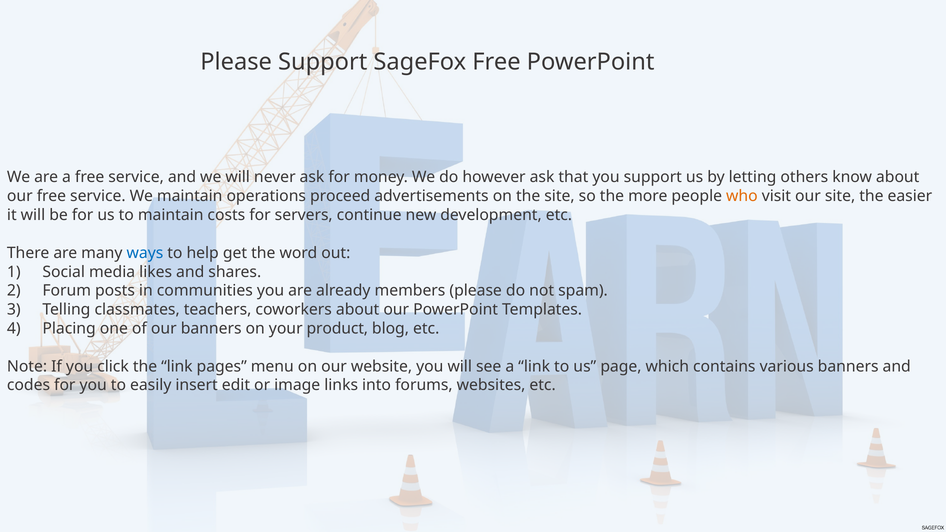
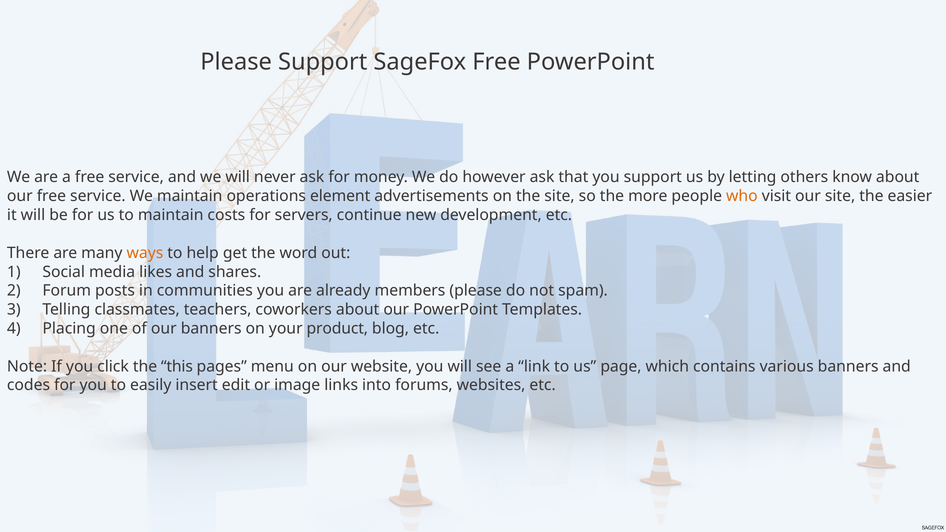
proceed: proceed -> element
ways colour: blue -> orange
the link: link -> this
